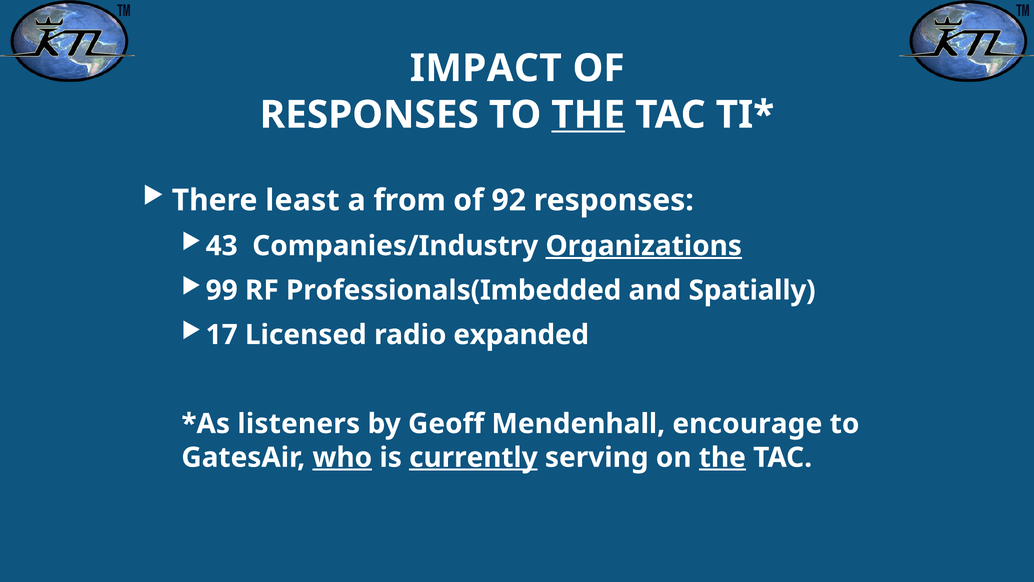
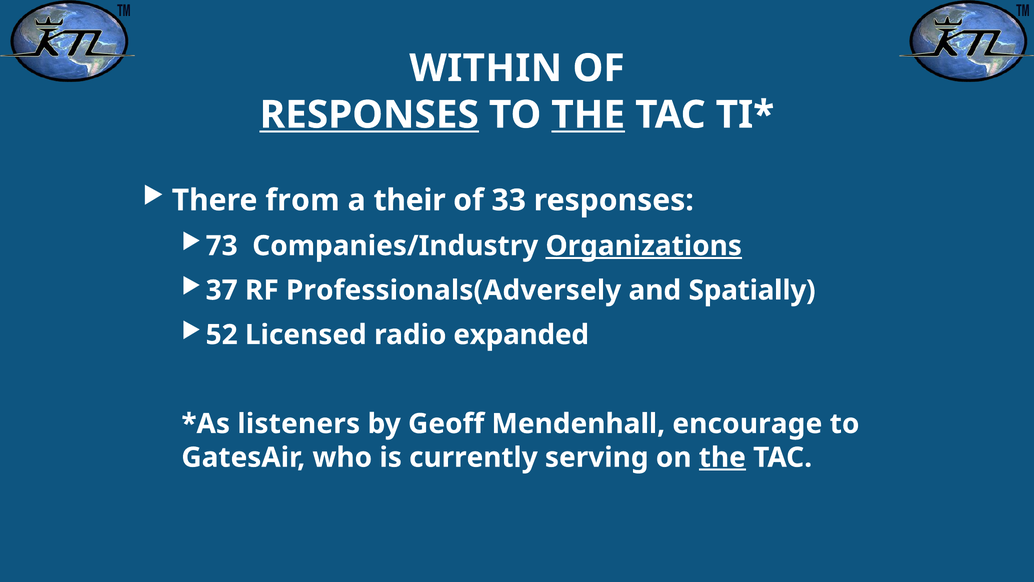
IMPACT: IMPACT -> WITHIN
RESPONSES at (369, 115) underline: none -> present
least: least -> from
from: from -> their
92: 92 -> 33
43: 43 -> 73
99: 99 -> 37
Professionals(Imbedded: Professionals(Imbedded -> Professionals(Adversely
17: 17 -> 52
who underline: present -> none
currently underline: present -> none
